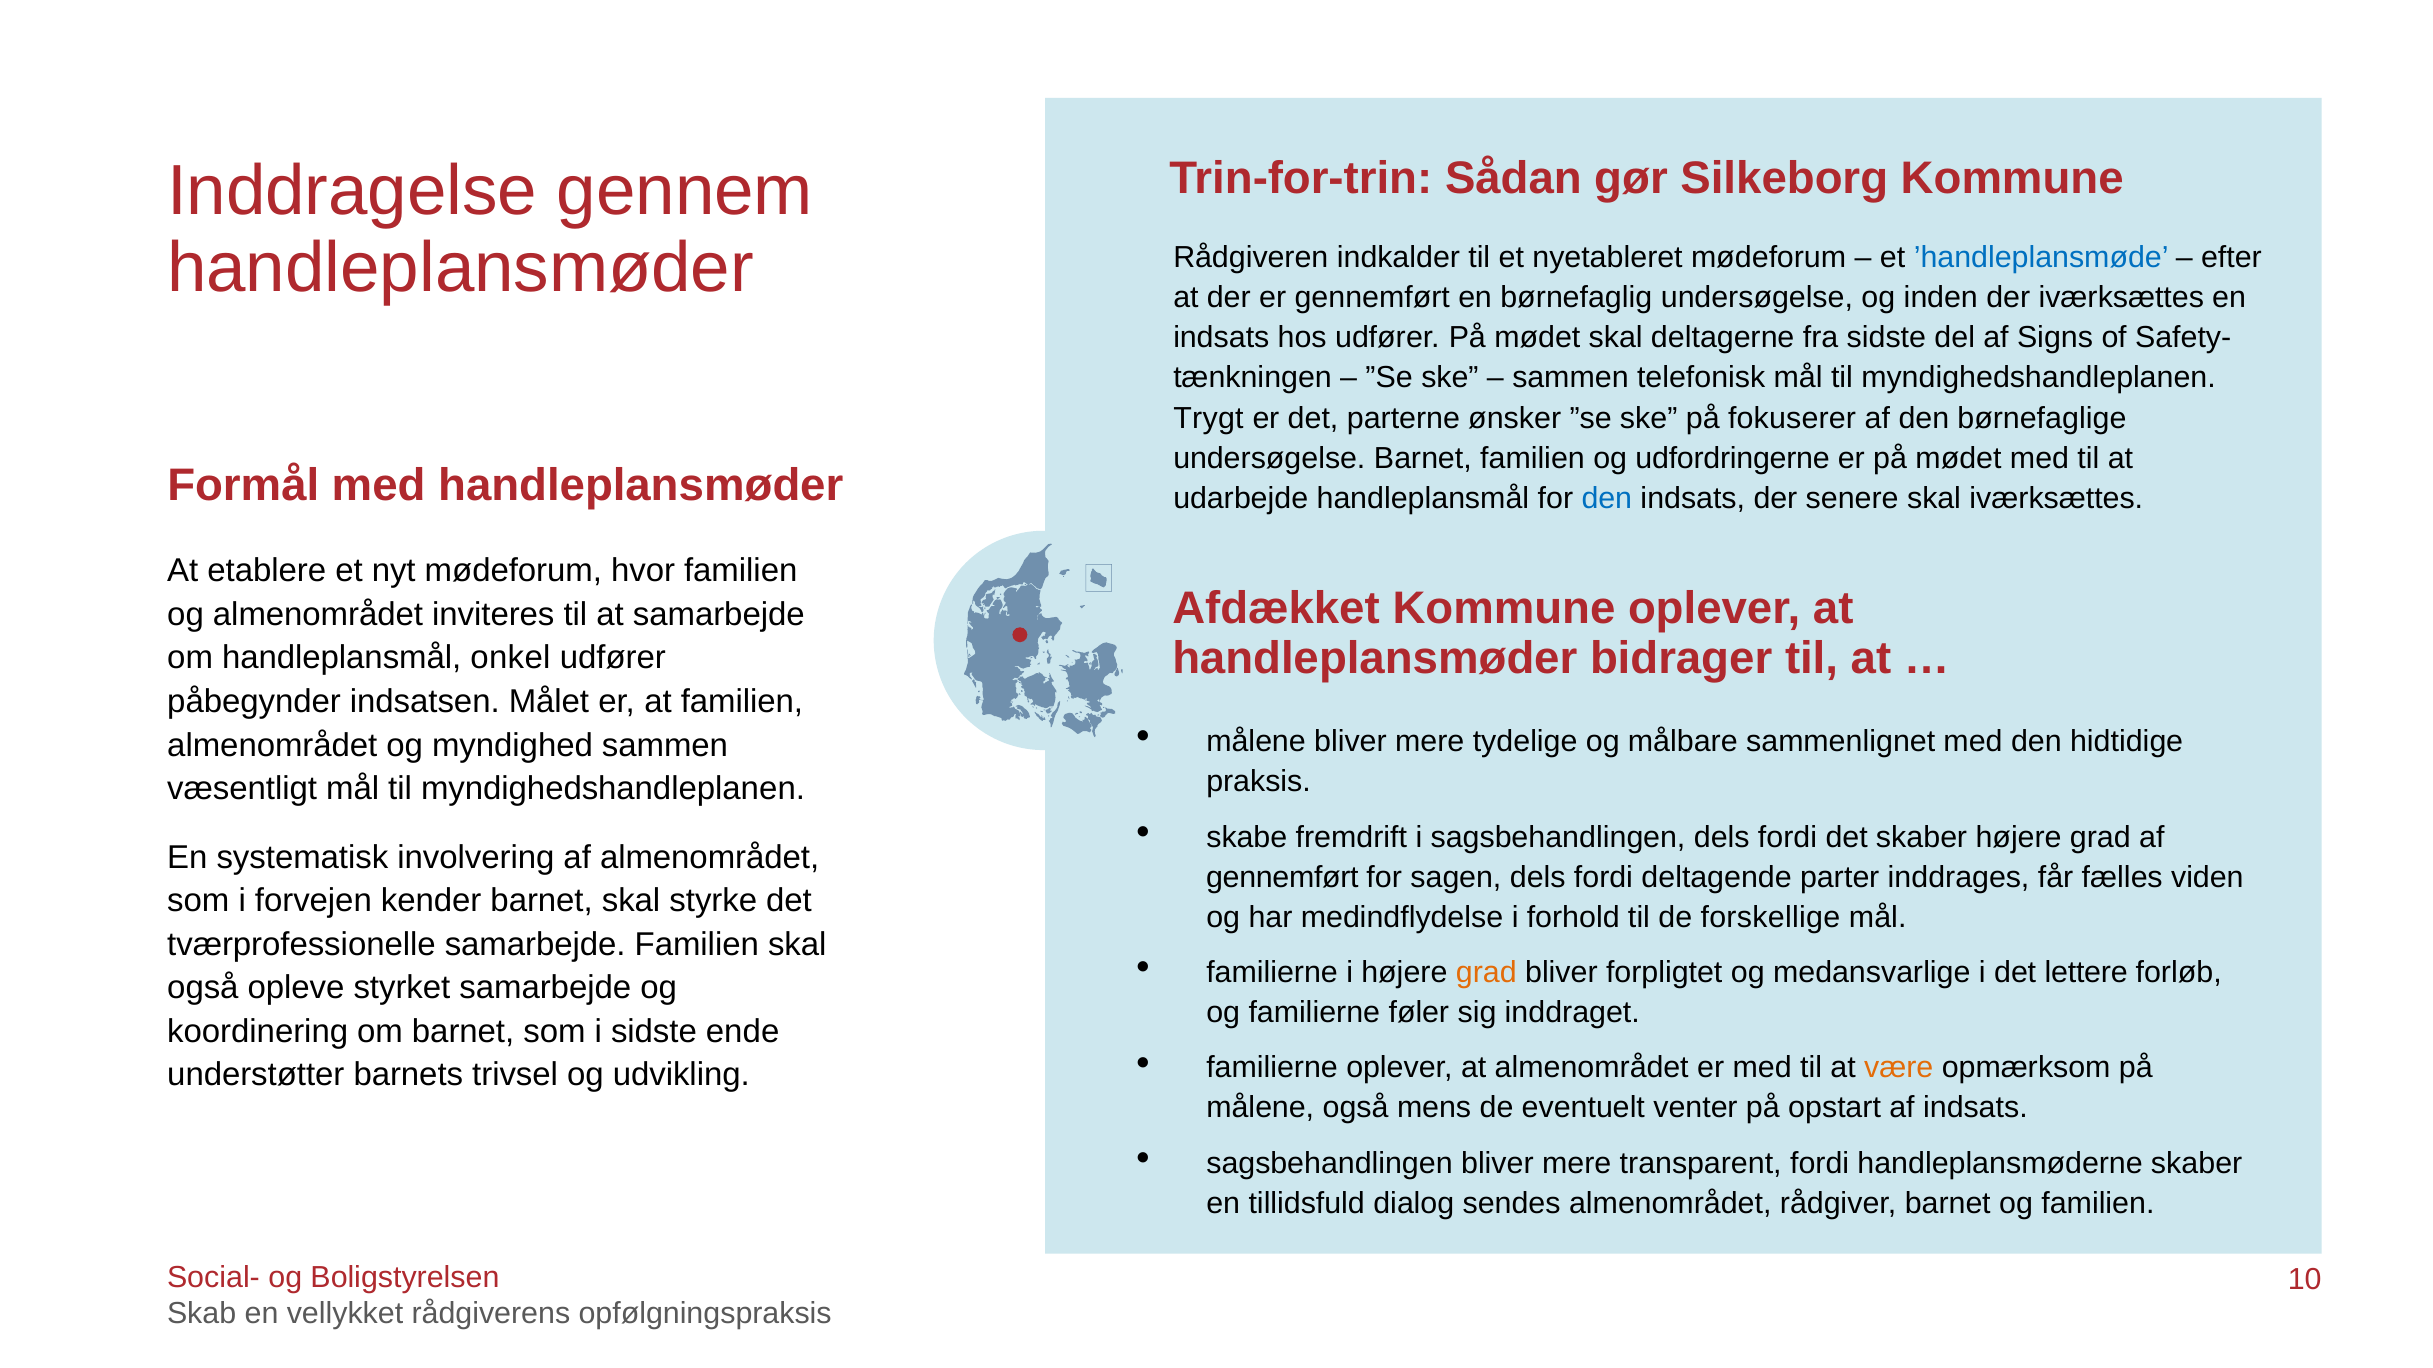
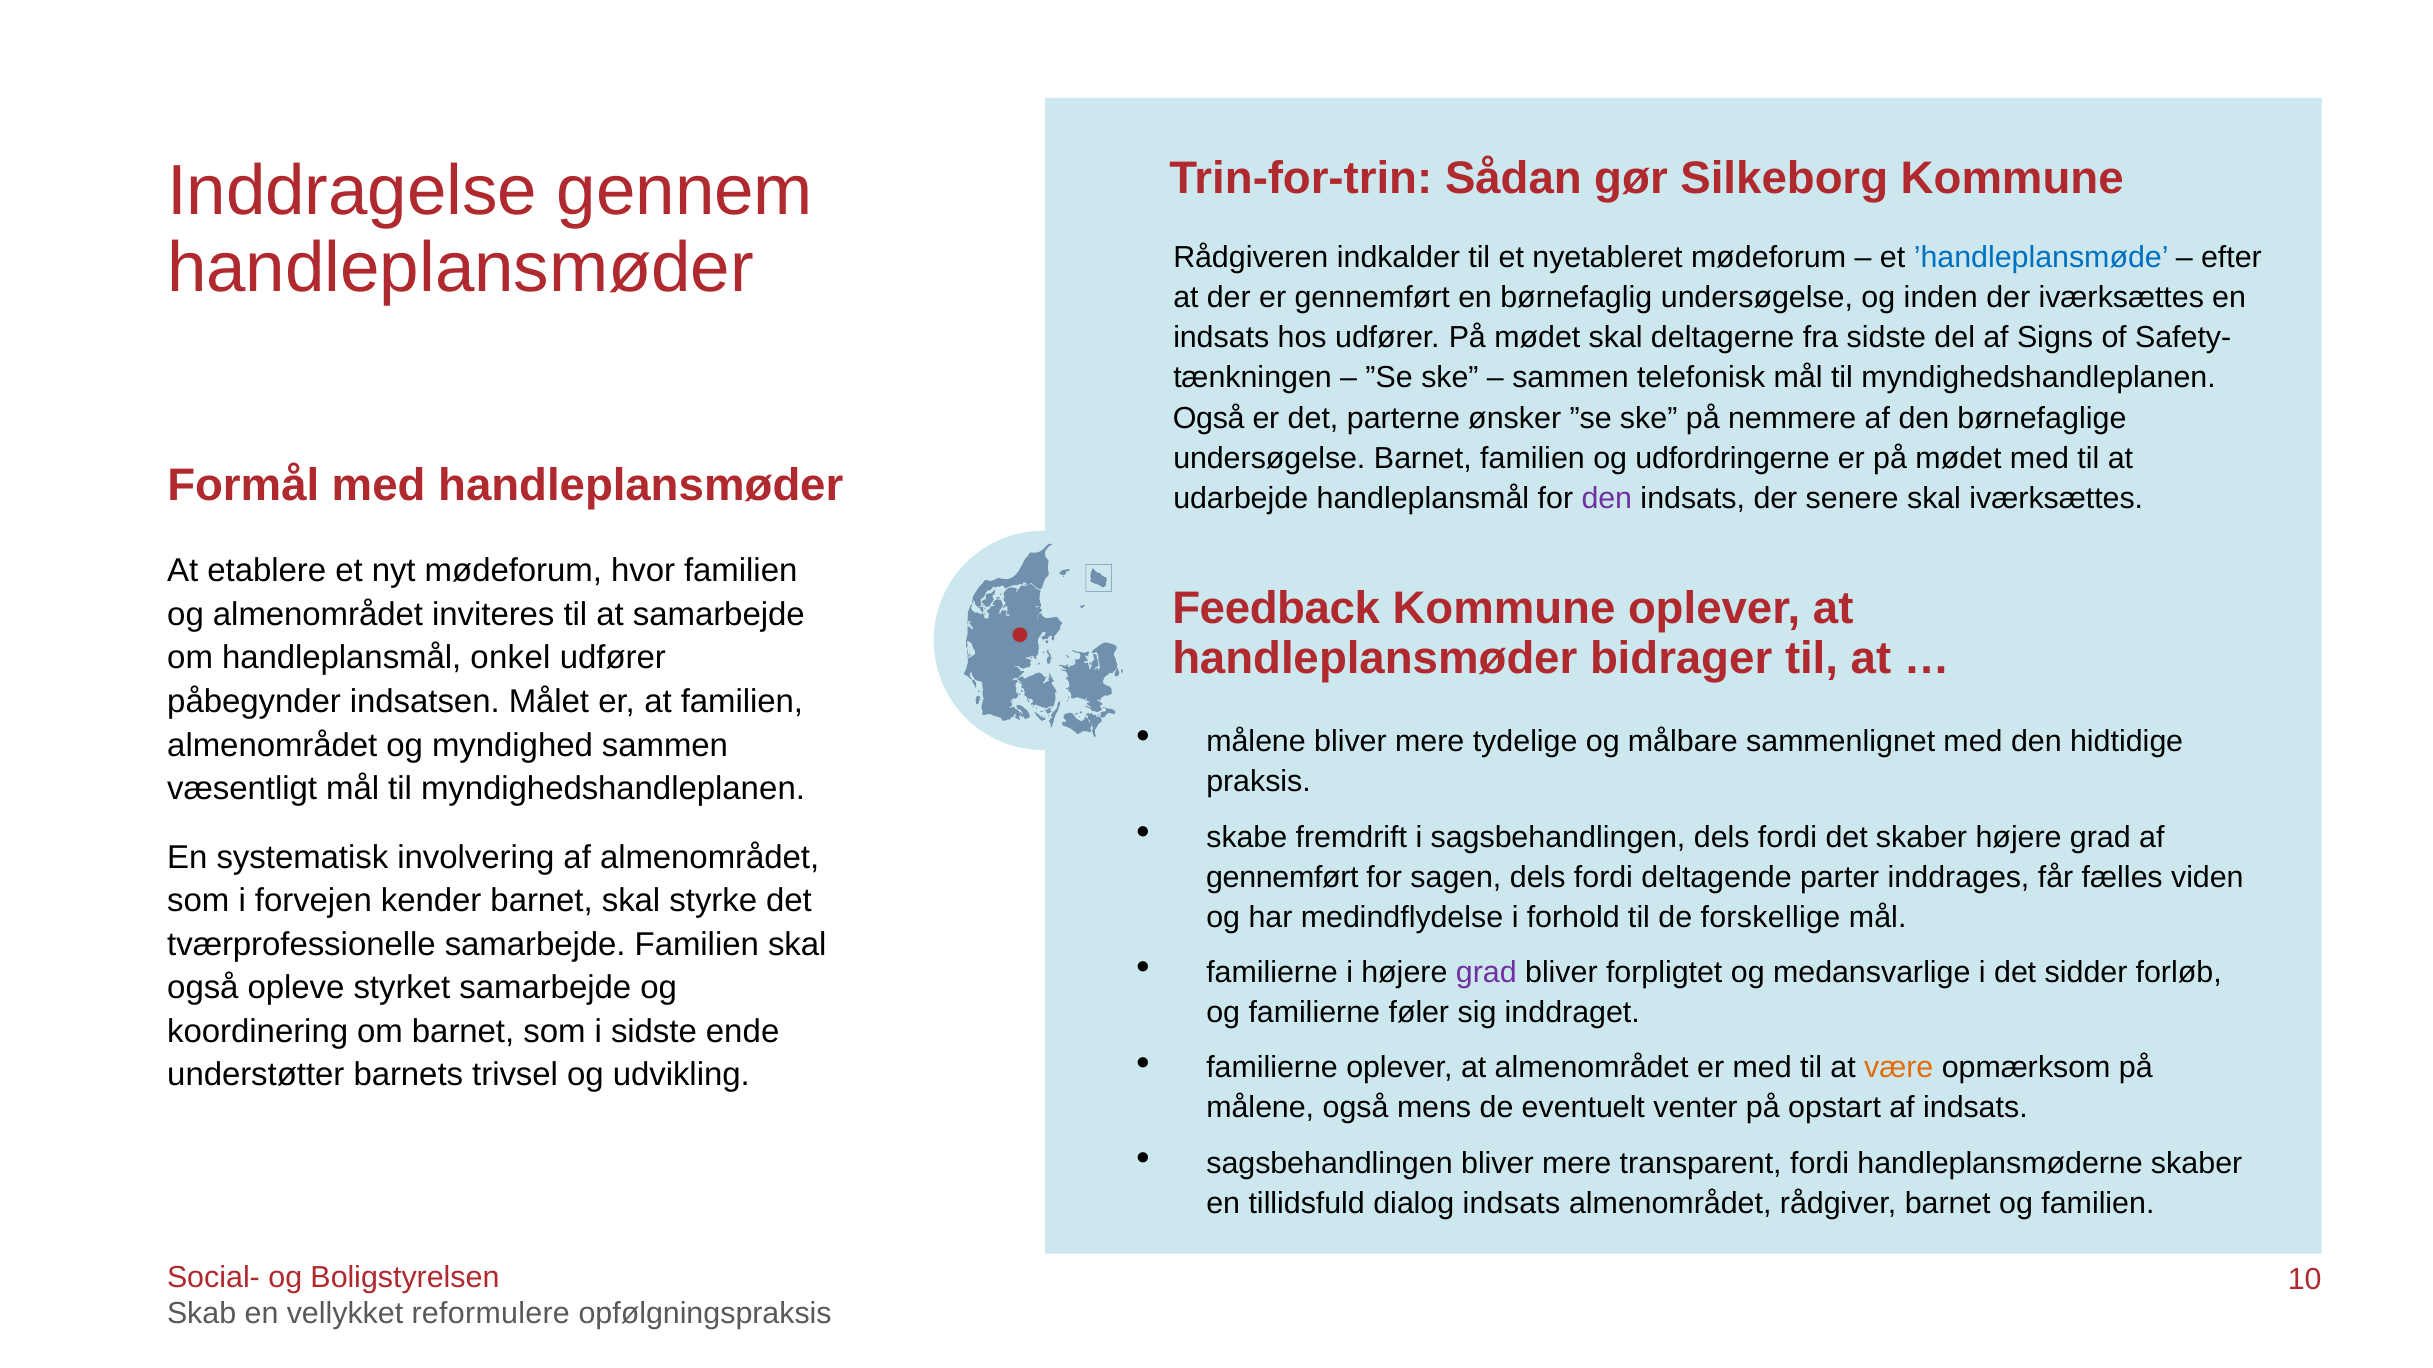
Trygt at (1208, 418): Trygt -> Også
fokuserer: fokuserer -> nemmere
den at (1607, 498) colour: blue -> purple
Afdækket: Afdækket -> Feedback
grad at (1486, 973) colour: orange -> purple
lettere: lettere -> sidder
dialog sendes: sendes -> indsats
rådgiverens: rådgiverens -> reformulere
